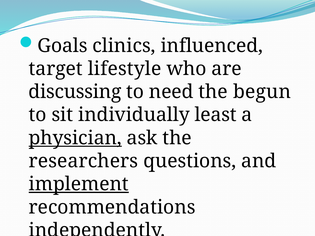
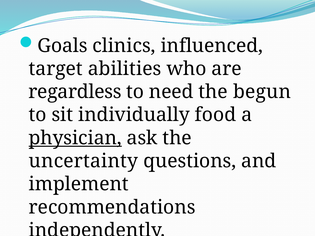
lifestyle: lifestyle -> abilities
discussing: discussing -> regardless
least: least -> food
researchers: researchers -> uncertainty
implement underline: present -> none
